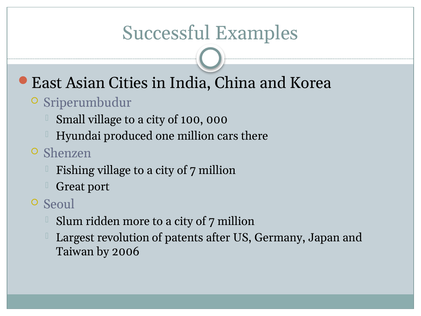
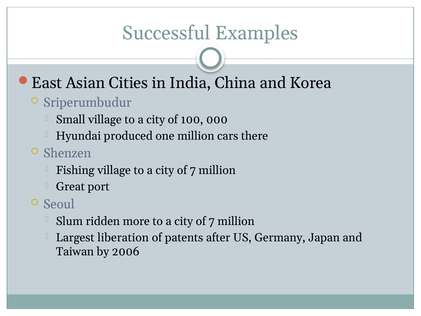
revolution: revolution -> liberation
